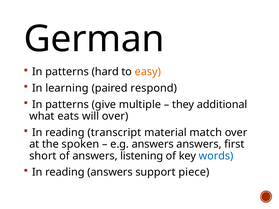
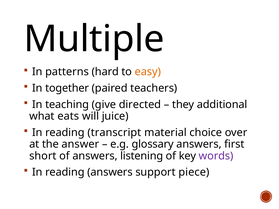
German: German -> Multiple
learning: learning -> together
respond: respond -> teachers
patterns at (67, 105): patterns -> teaching
multiple: multiple -> directed
will over: over -> juice
match: match -> choice
spoken: spoken -> answer
e.g answers: answers -> glossary
words colour: blue -> purple
